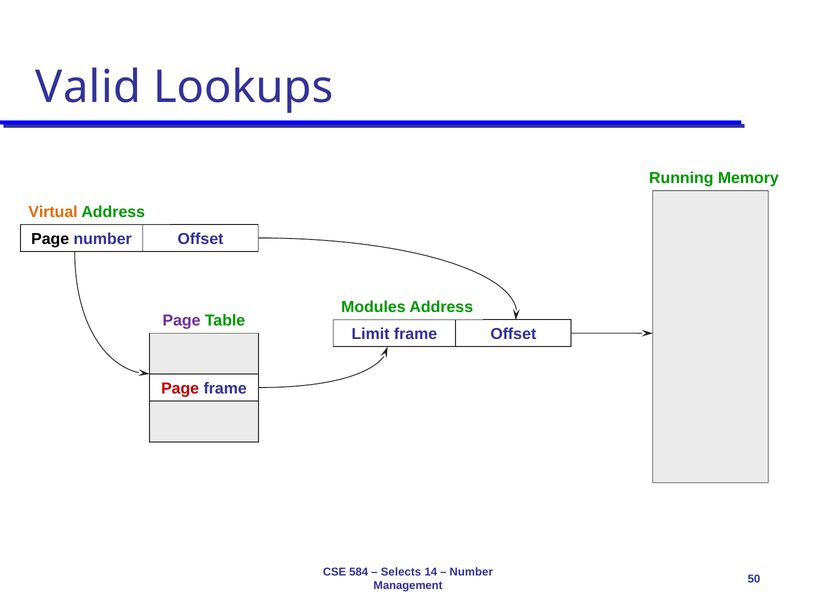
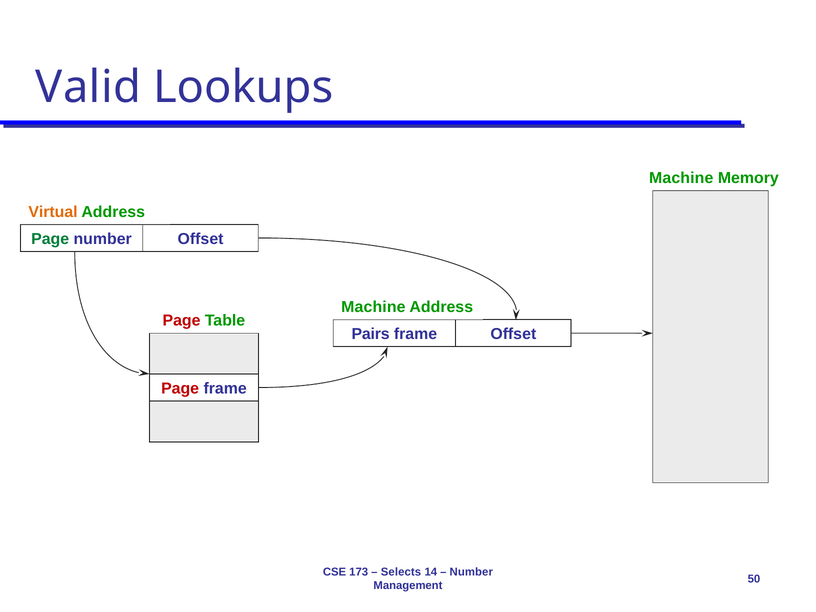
Running at (681, 178): Running -> Machine
Page at (50, 239) colour: black -> green
Modules at (373, 307): Modules -> Machine
Page at (182, 321) colour: purple -> red
Limit: Limit -> Pairs
584: 584 -> 173
